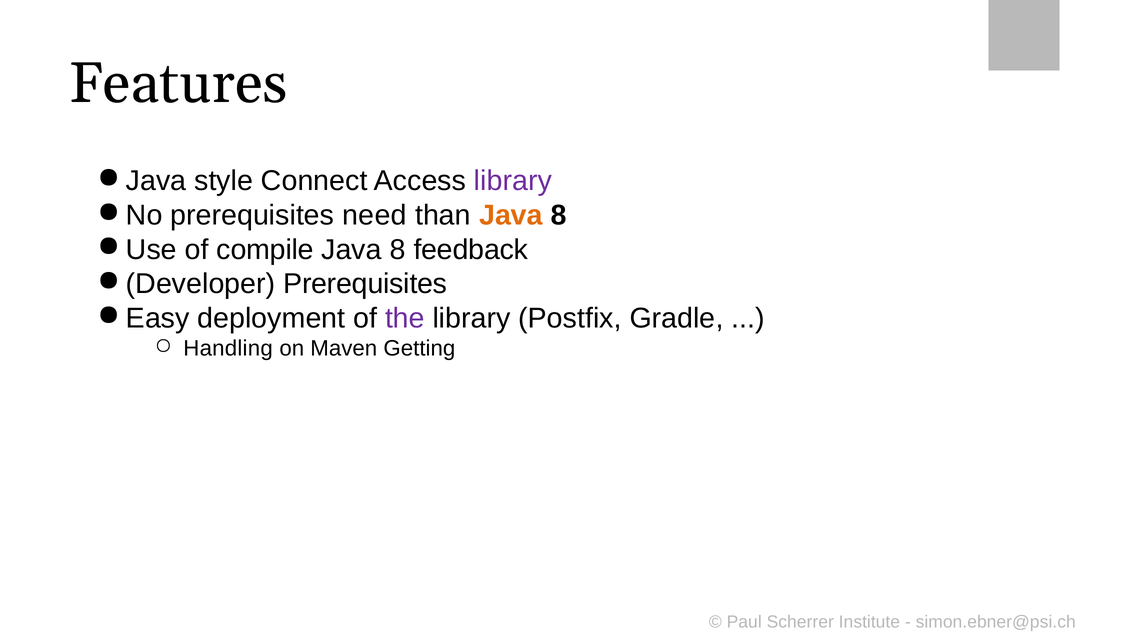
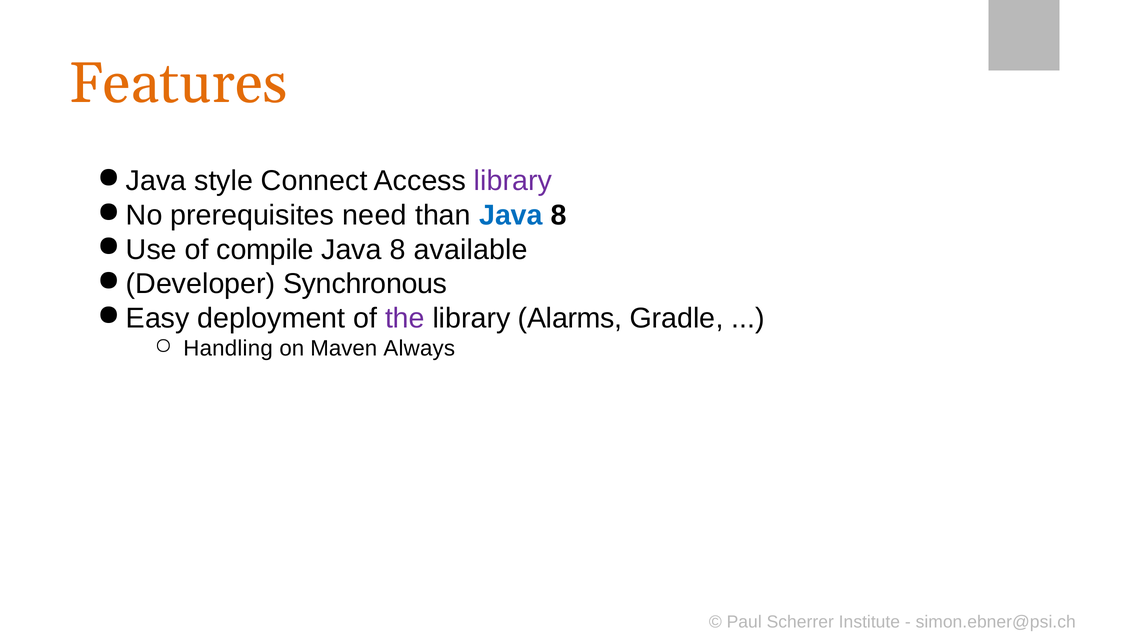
Features colour: black -> orange
Java at (511, 215) colour: orange -> blue
feedback: feedback -> available
Prerequisites at (365, 284): Prerequisites -> Synchronous
Postfix: Postfix -> Alarms
Getting: Getting -> Always
